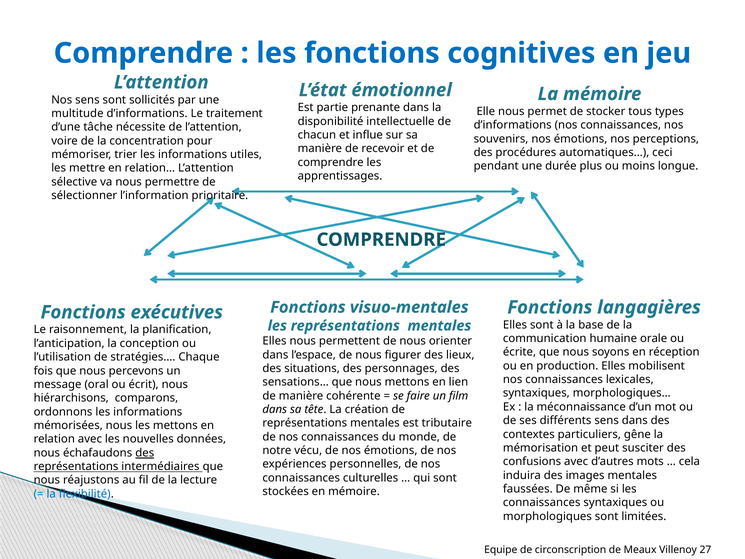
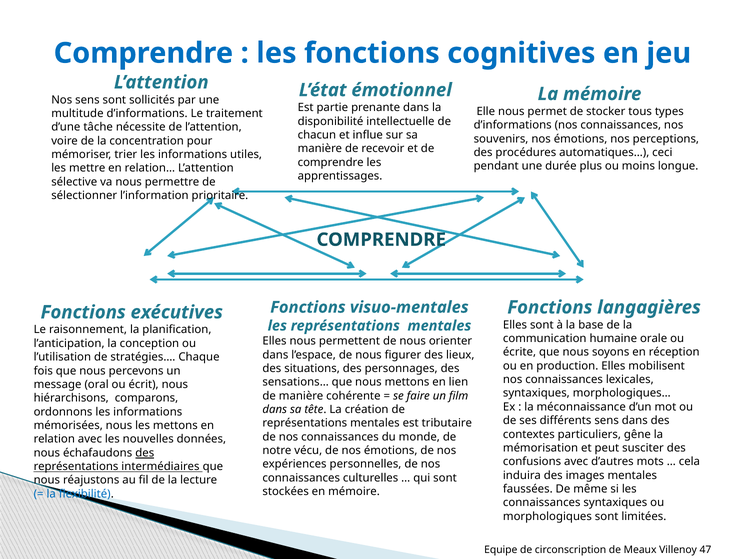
27: 27 -> 47
